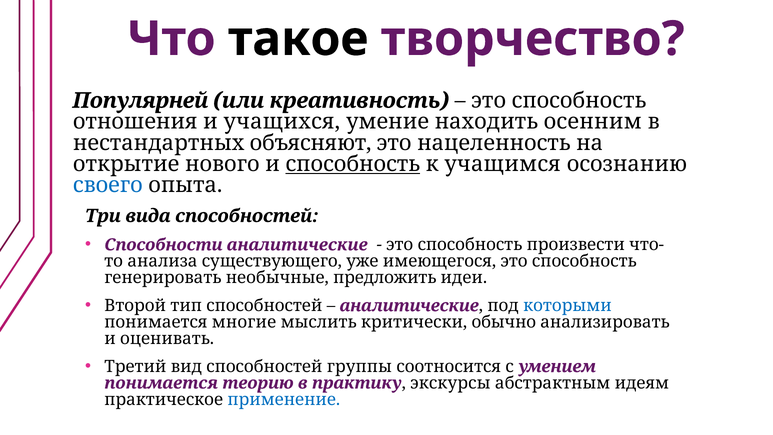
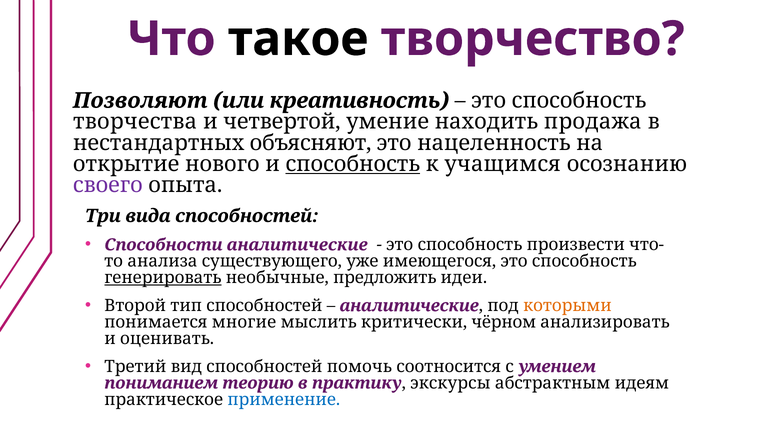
Популярней: Популярней -> Позволяют
отношения: отношения -> творчества
учащихся: учащихся -> четвертой
осенним: осенним -> продажа
своего colour: blue -> purple
генерировать underline: none -> present
которыми colour: blue -> orange
обычно: обычно -> чёрном
группы: группы -> помочь
понимается at (161, 383): понимается -> пониманием
